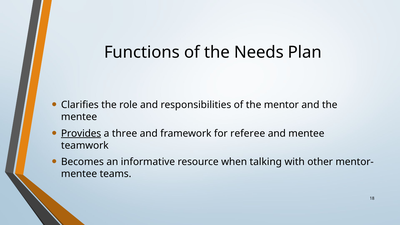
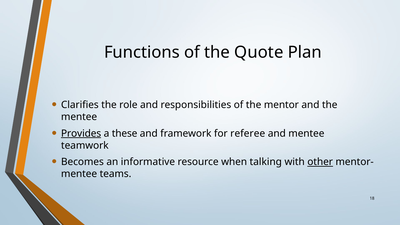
Needs: Needs -> Quote
three: three -> these
other underline: none -> present
